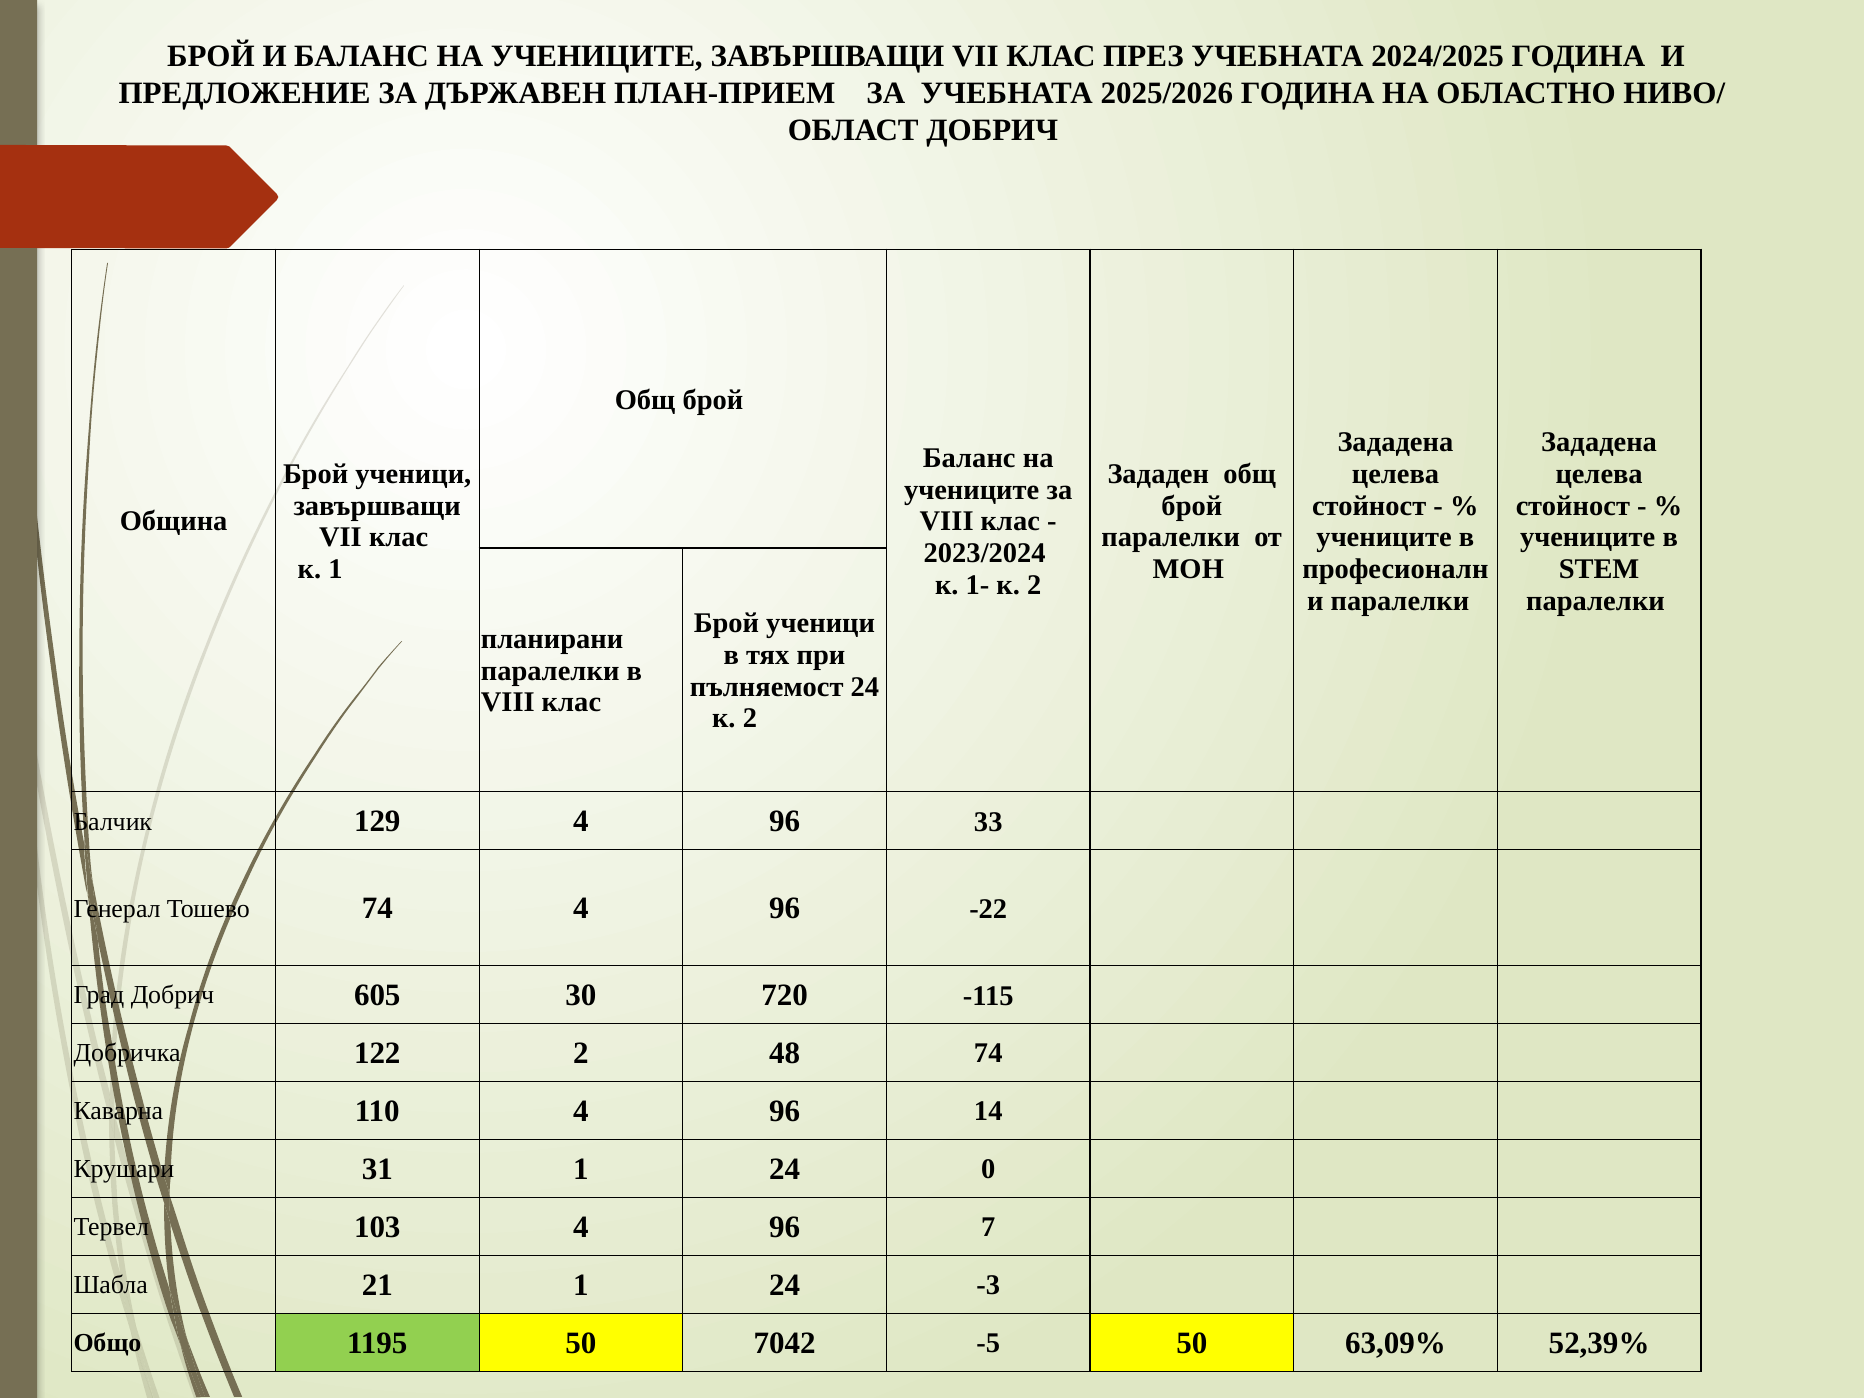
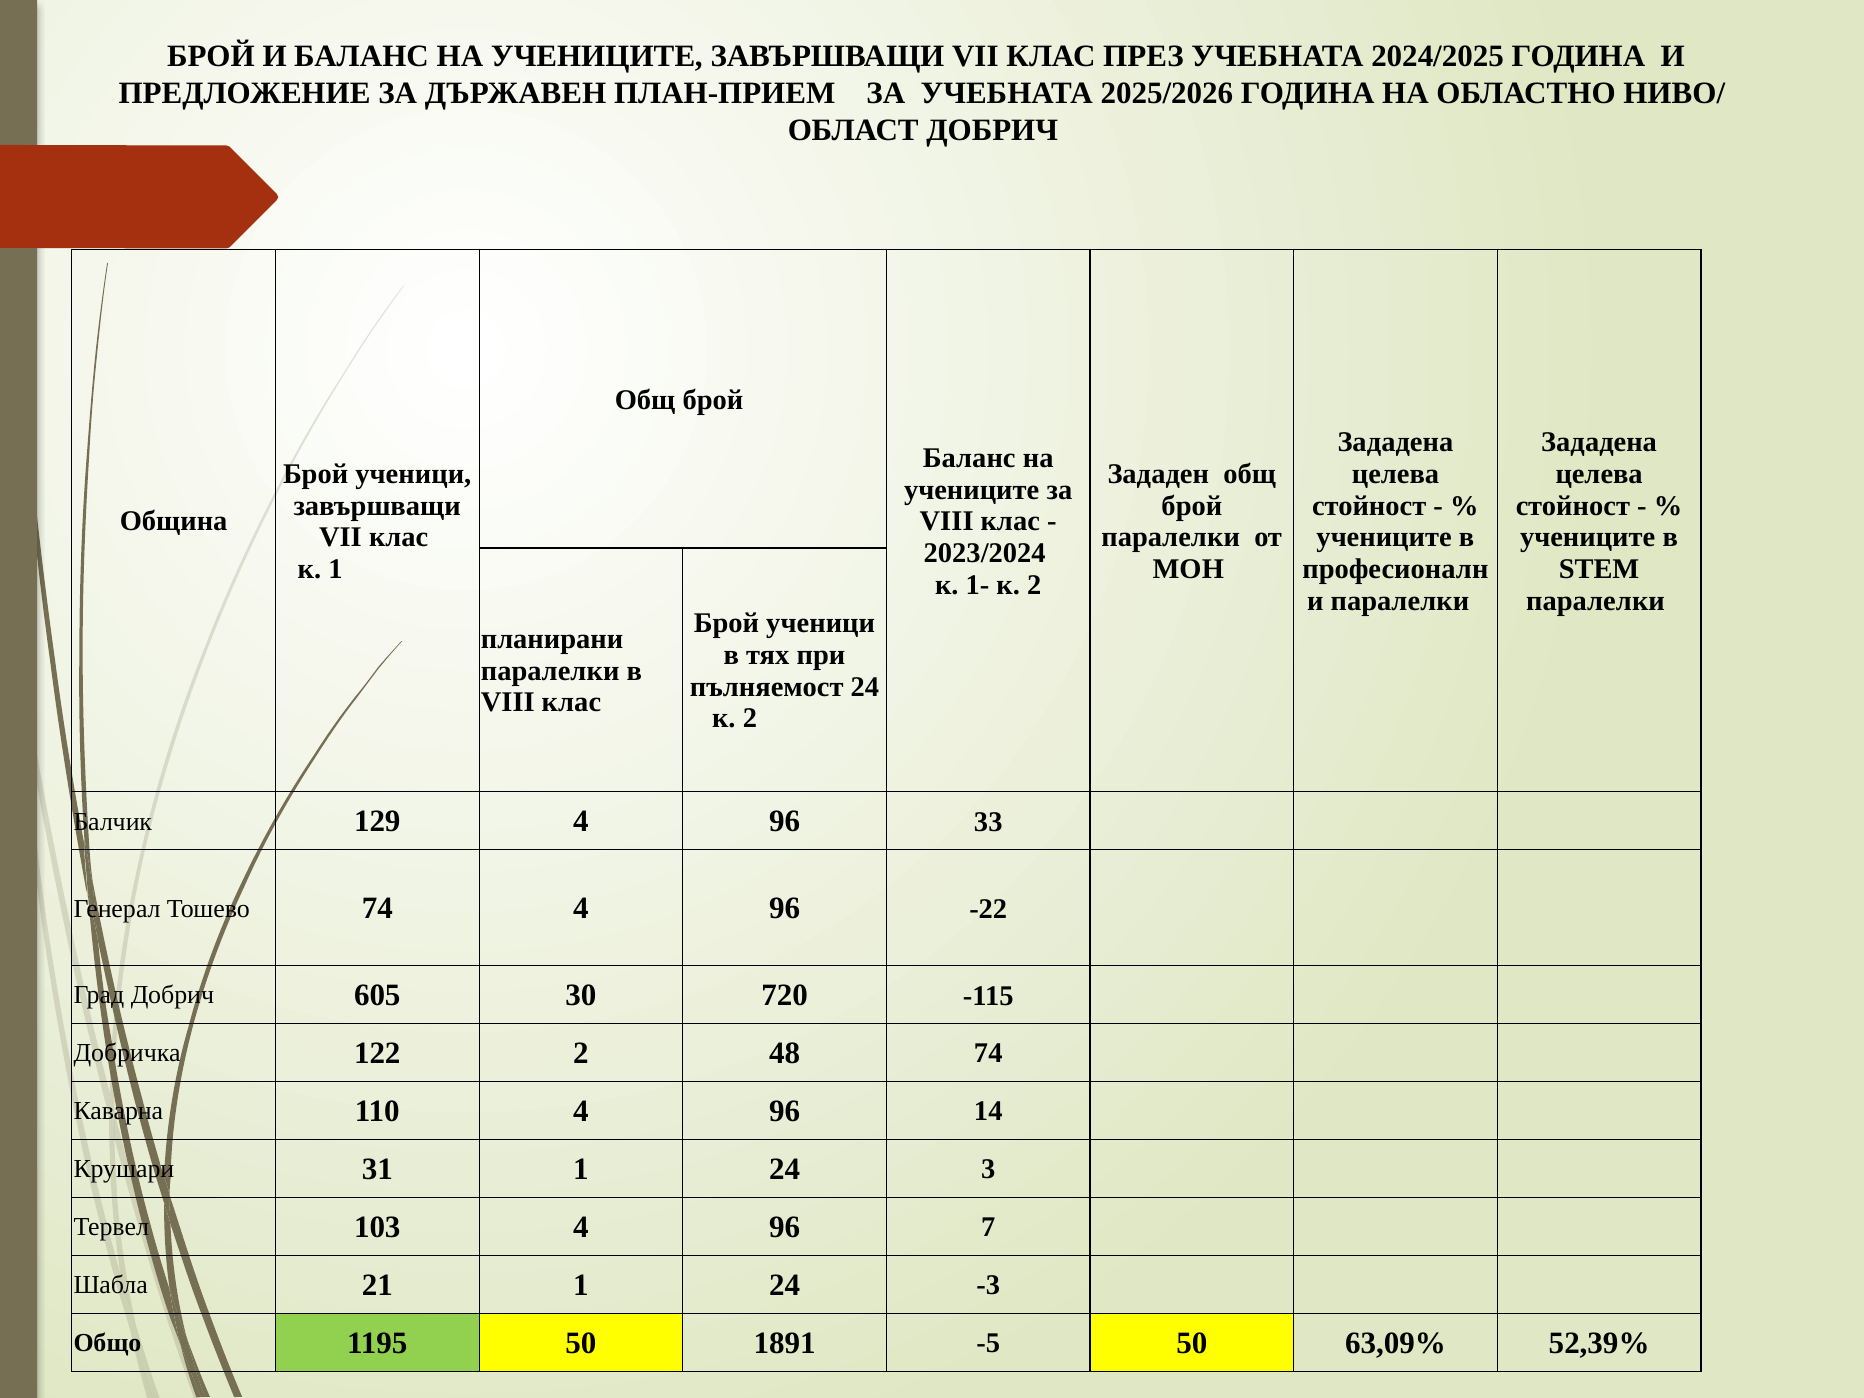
0: 0 -> 3
7042: 7042 -> 1891
